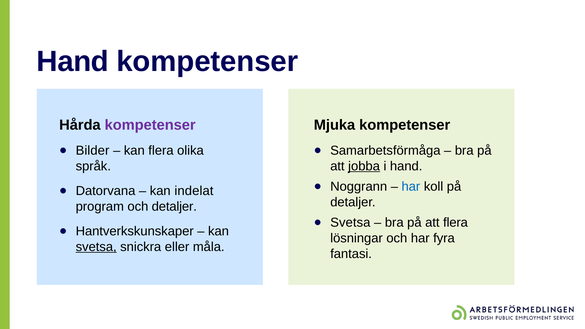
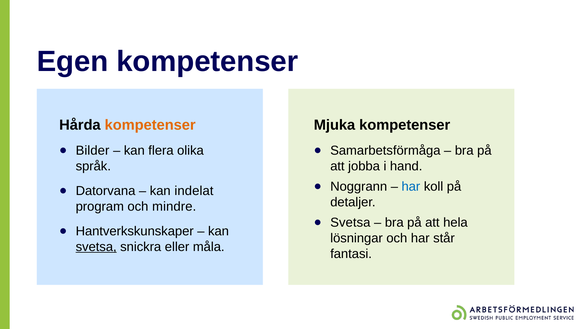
Hand at (73, 61): Hand -> Egen
kompetenser at (150, 125) colour: purple -> orange
jobba underline: present -> none
och detaljer: detaljer -> mindre
att flera: flera -> hela
fyra: fyra -> står
